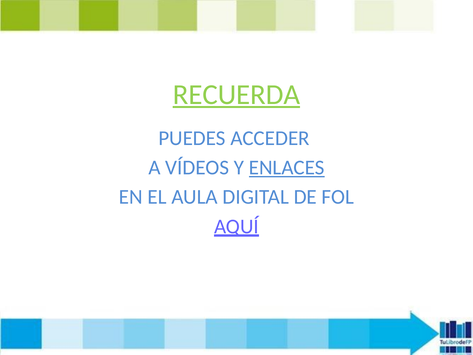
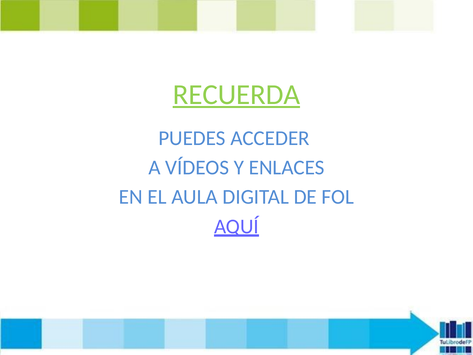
ENLACES underline: present -> none
